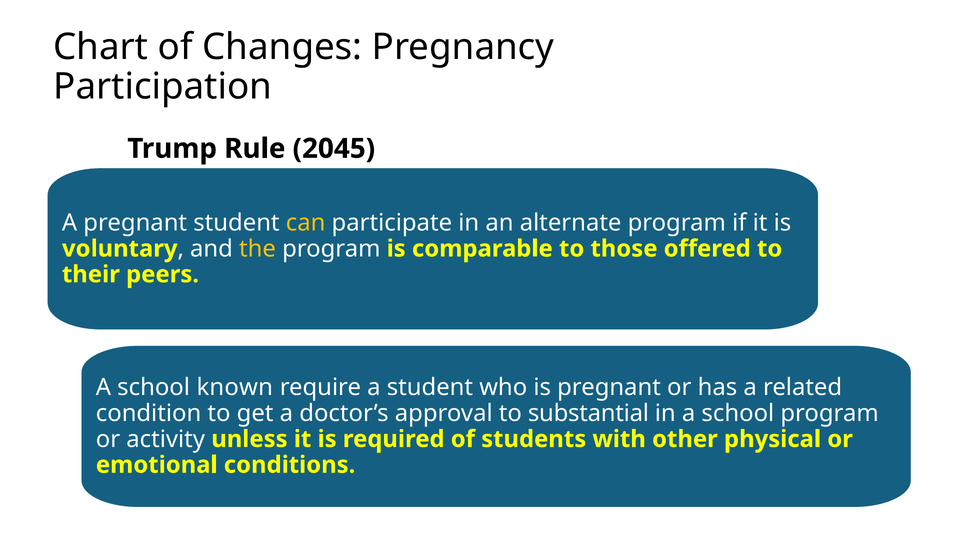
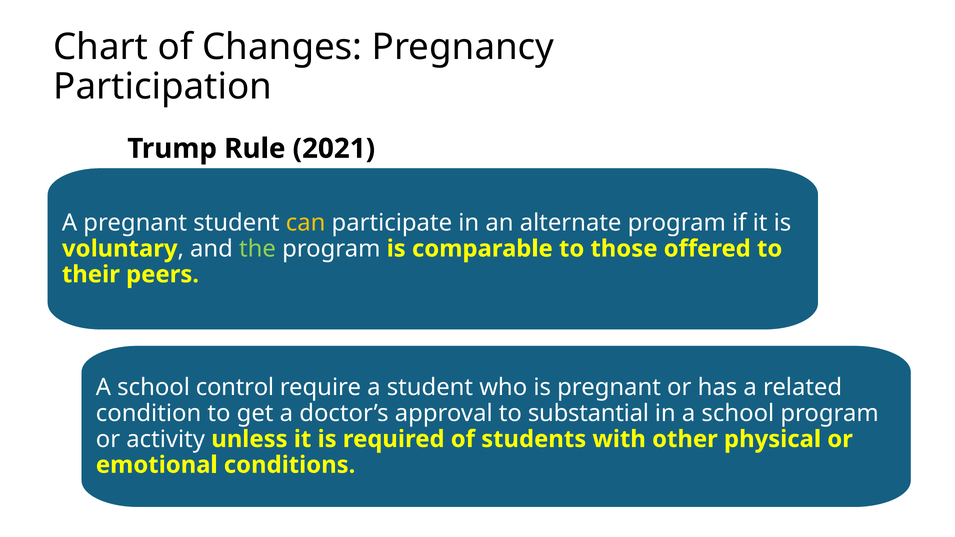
2045: 2045 -> 2021
the colour: yellow -> light green
known: known -> control
